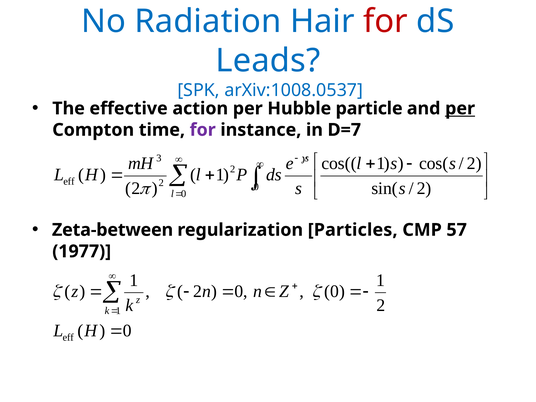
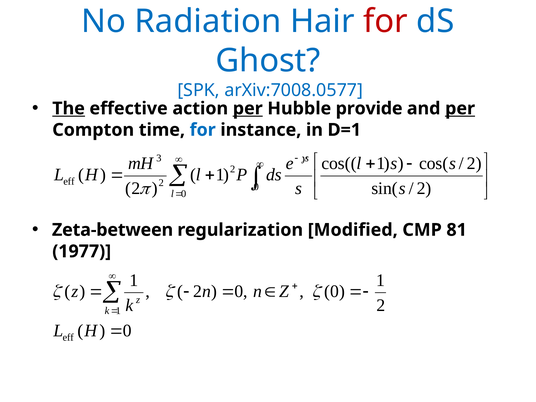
Leads: Leads -> Ghost
arXiv:1008.0537: arXiv:1008.0537 -> arXiv:7008.0577
The underline: none -> present
per at (248, 108) underline: none -> present
particle: particle -> provide
for at (203, 130) colour: purple -> blue
D=7: D=7 -> D=1
Particles: Particles -> Modified
57: 57 -> 81
